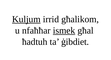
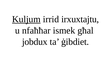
għalikom: għalikom -> irxuxtajtu
ismek underline: present -> none
ħadtuh: ħadtuh -> jobdux
